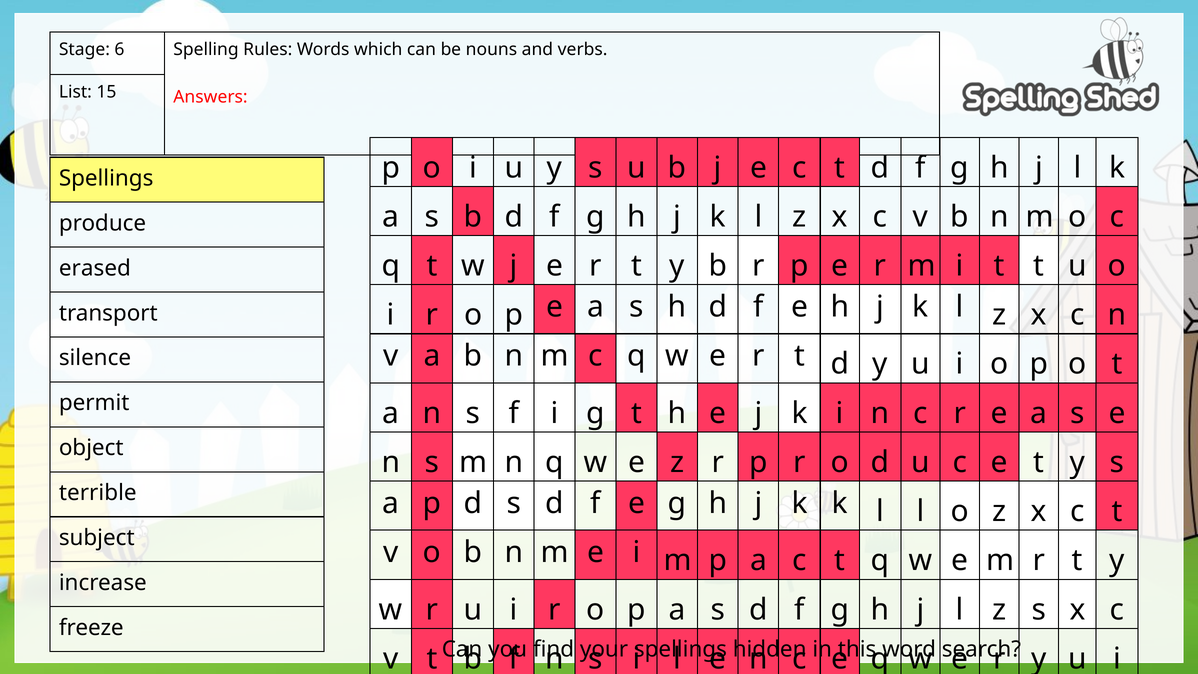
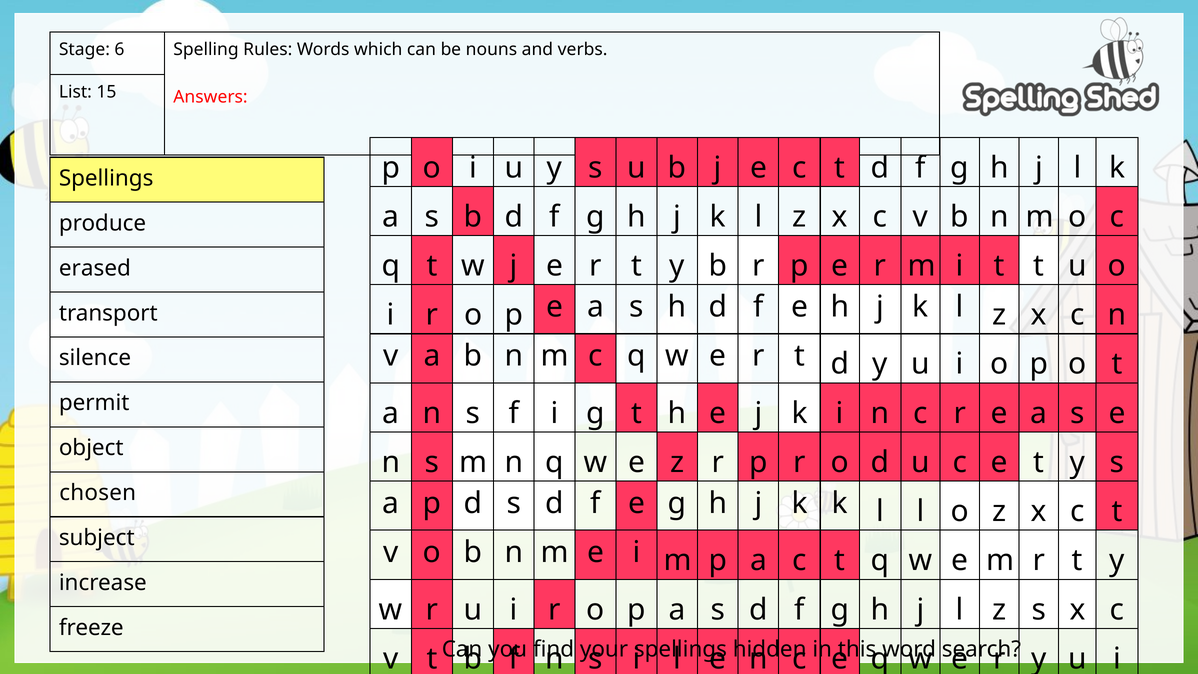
terrible: terrible -> chosen
